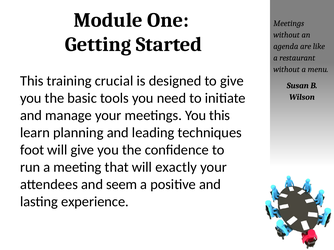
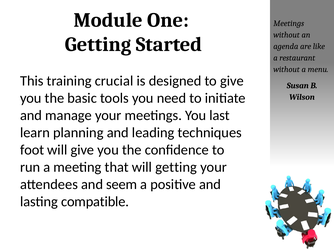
You this: this -> last
will exactly: exactly -> getting
experience: experience -> compatible
